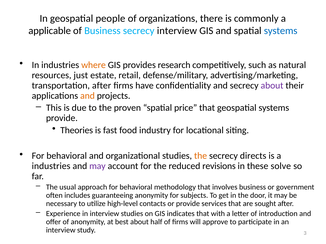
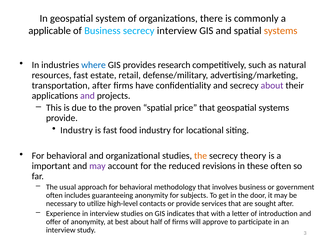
people: people -> system
systems at (281, 31) colour: blue -> orange
where colour: orange -> blue
resources just: just -> fast
and at (87, 96) colour: orange -> purple
Theories at (77, 131): Theories -> Industry
directs: directs -> theory
industries at (51, 166): industries -> important
these solve: solve -> often
